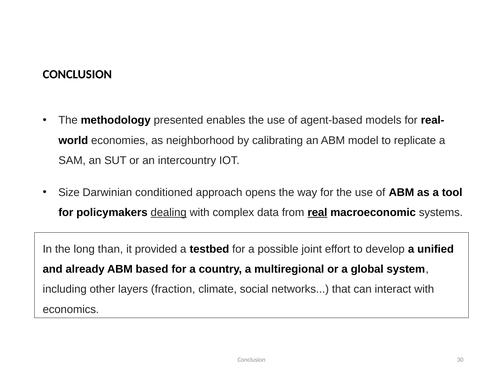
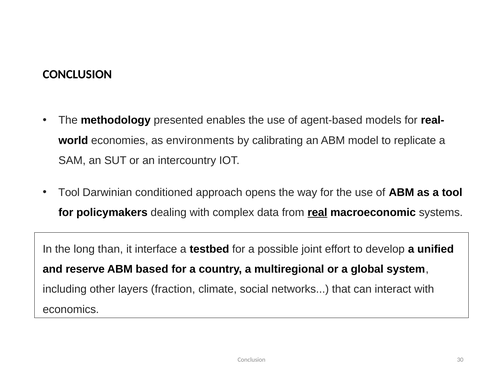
neighborhood: neighborhood -> environments
Size at (69, 193): Size -> Tool
dealing underline: present -> none
provided: provided -> interface
already: already -> reserve
